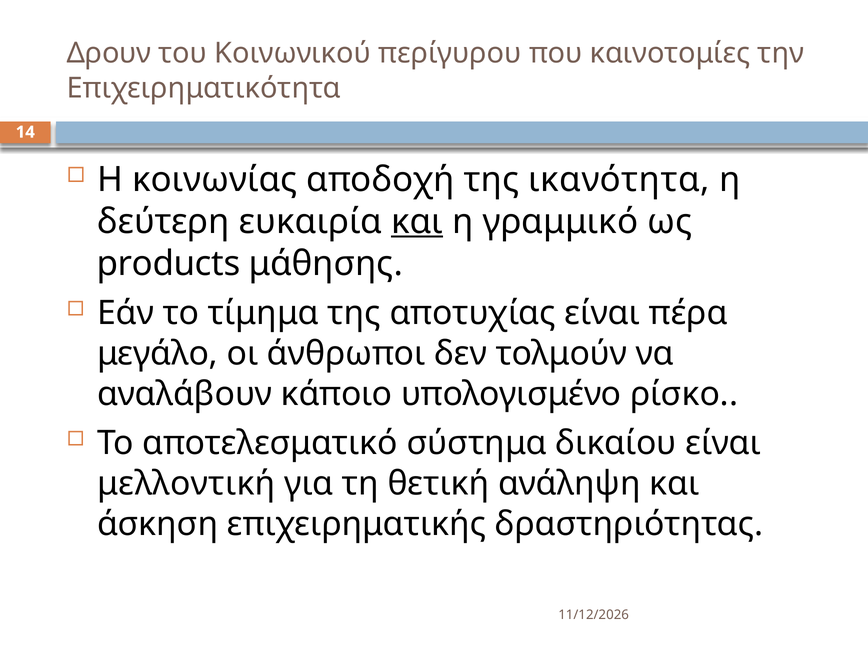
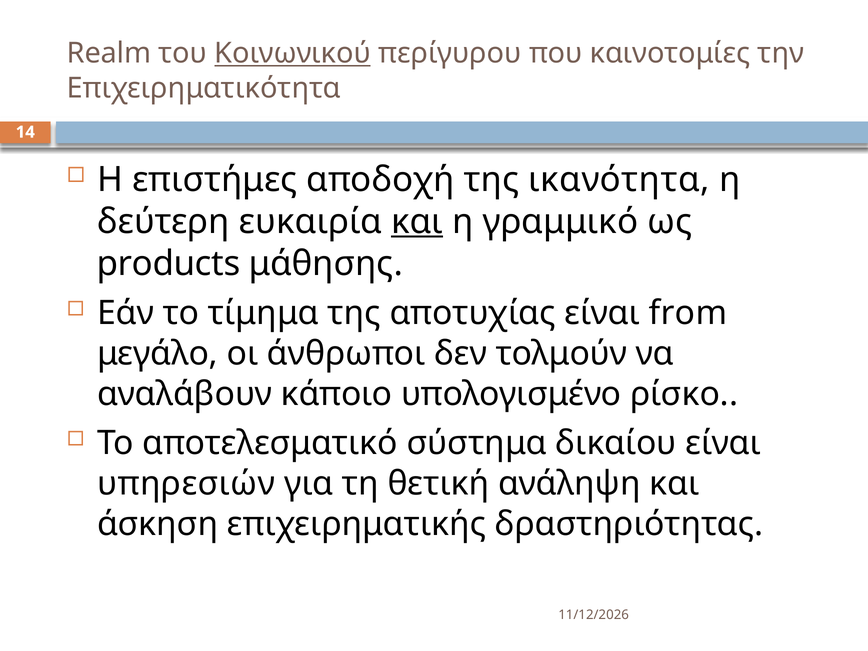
Δρουν: Δρουν -> Realm
Κοινωνικού underline: none -> present
κοινωνίας: κοινωνίας -> επιστήμες
πέρα: πέρα -> from
μελλοντική: μελλοντική -> υπηρεσιών
